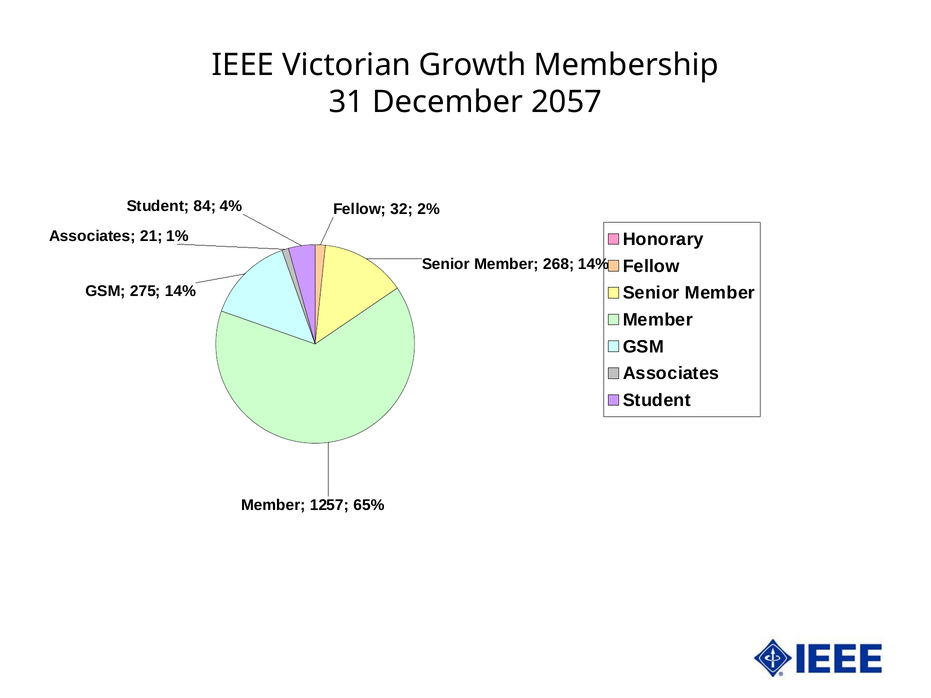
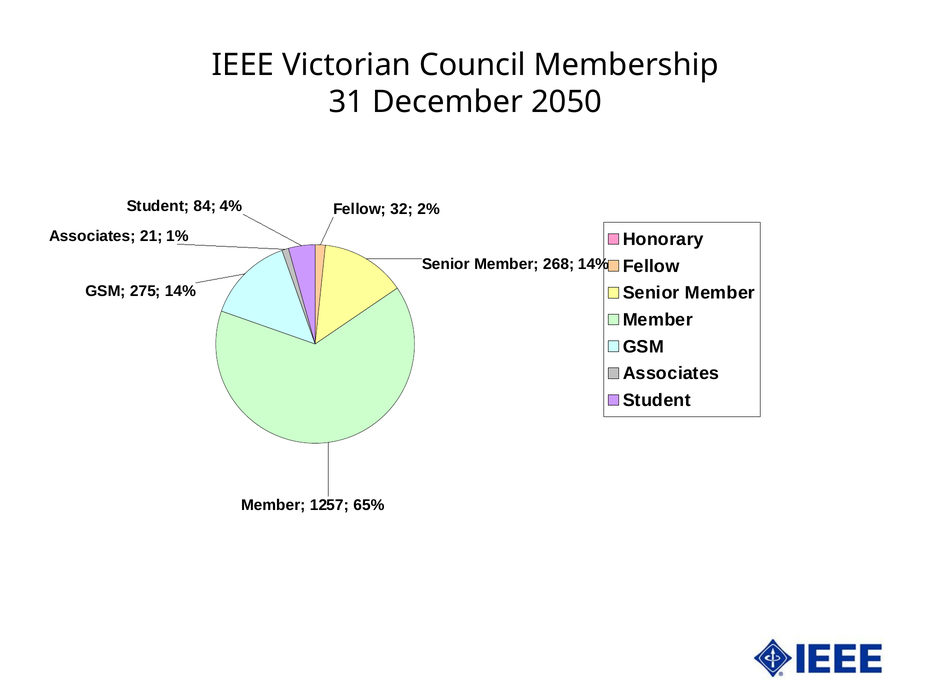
Growth: Growth -> Council
2057: 2057 -> 2050
